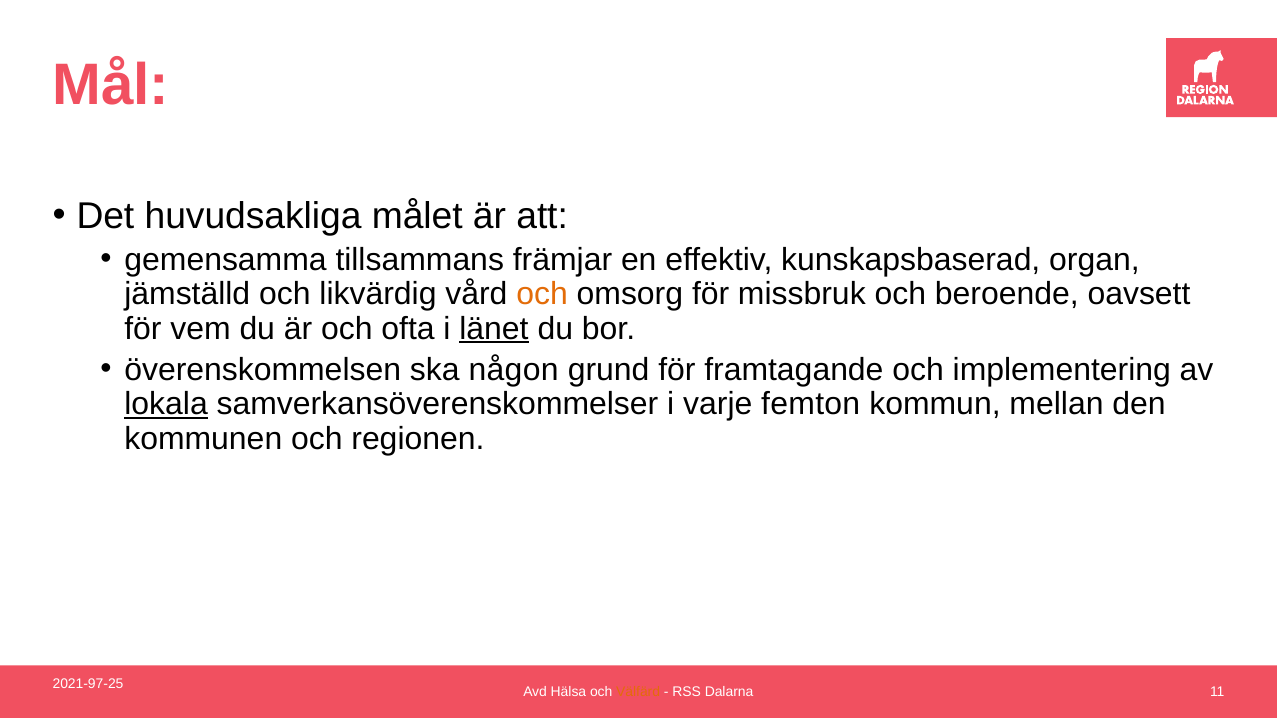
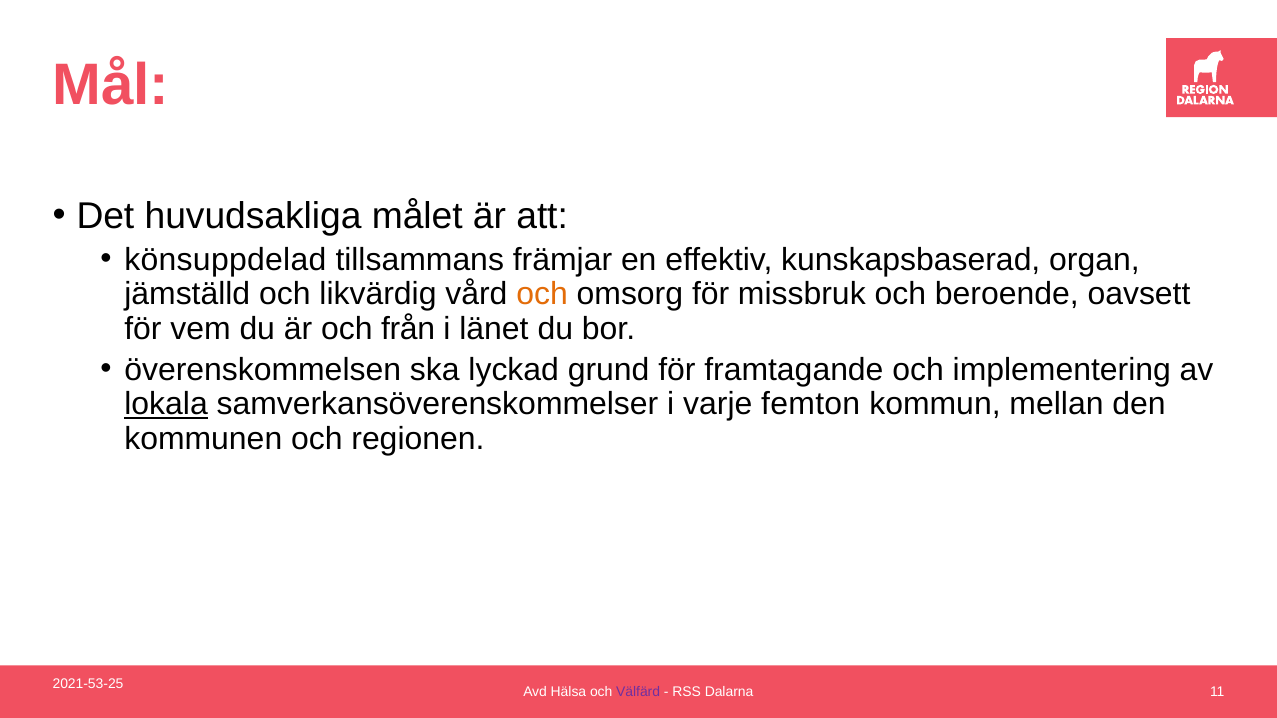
gemensamma: gemensamma -> könsuppdelad
ofta: ofta -> från
länet underline: present -> none
någon: någon -> lyckad
2021-97-25: 2021-97-25 -> 2021-53-25
Välfärd colour: orange -> purple
